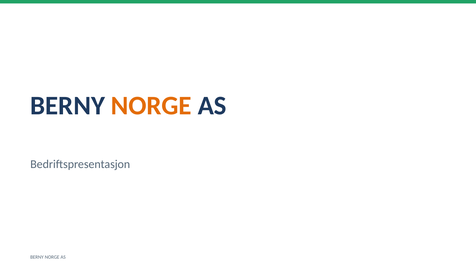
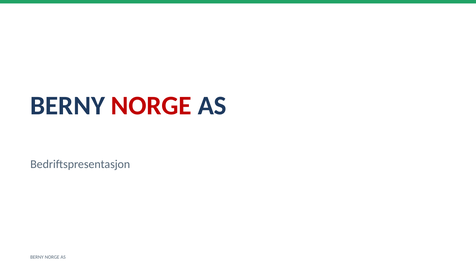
NORGE at (151, 106) colour: orange -> red
